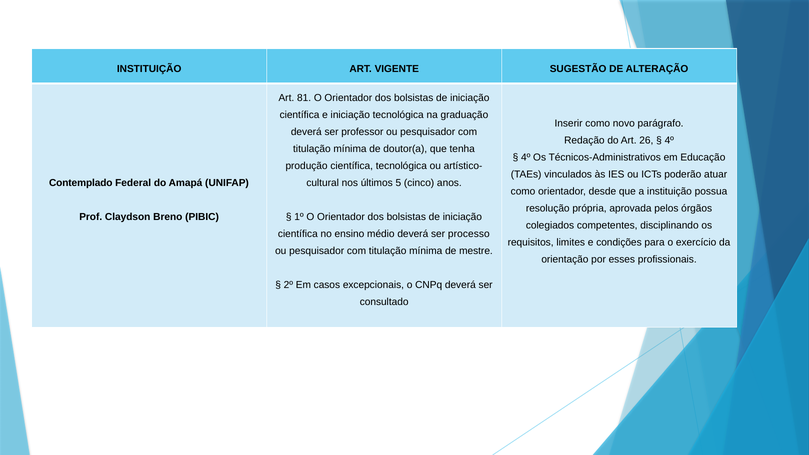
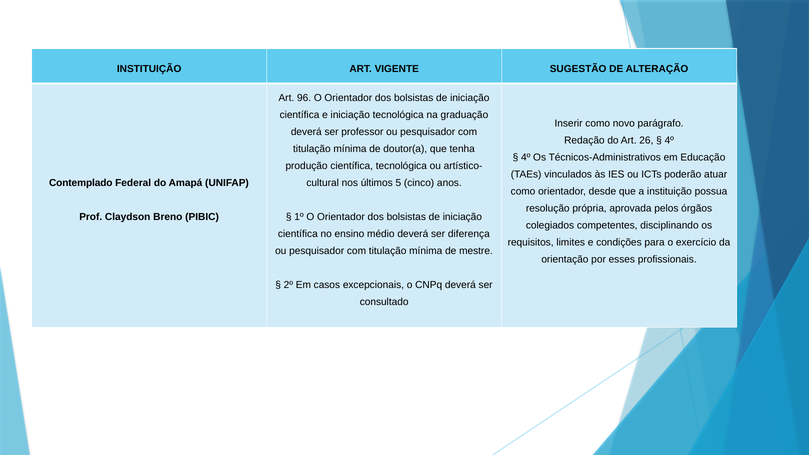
81: 81 -> 96
processo: processo -> diferença
